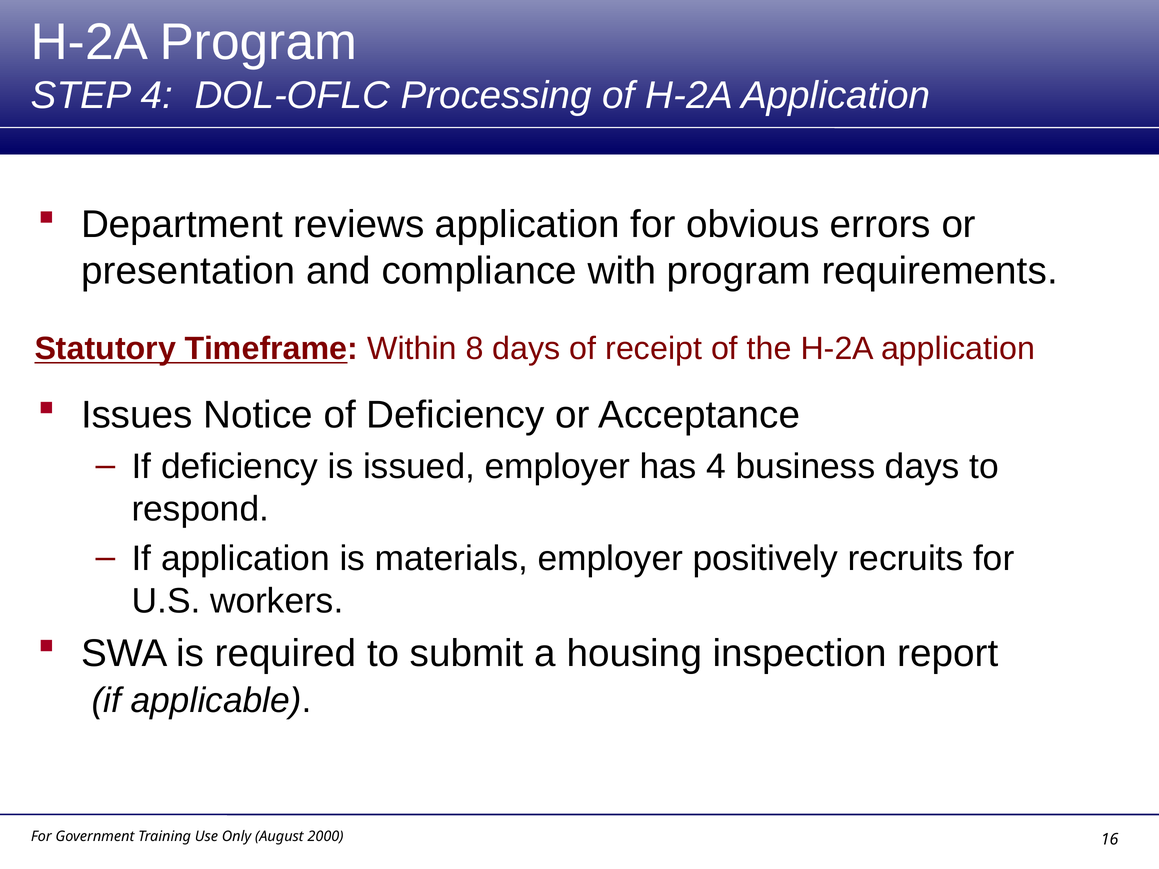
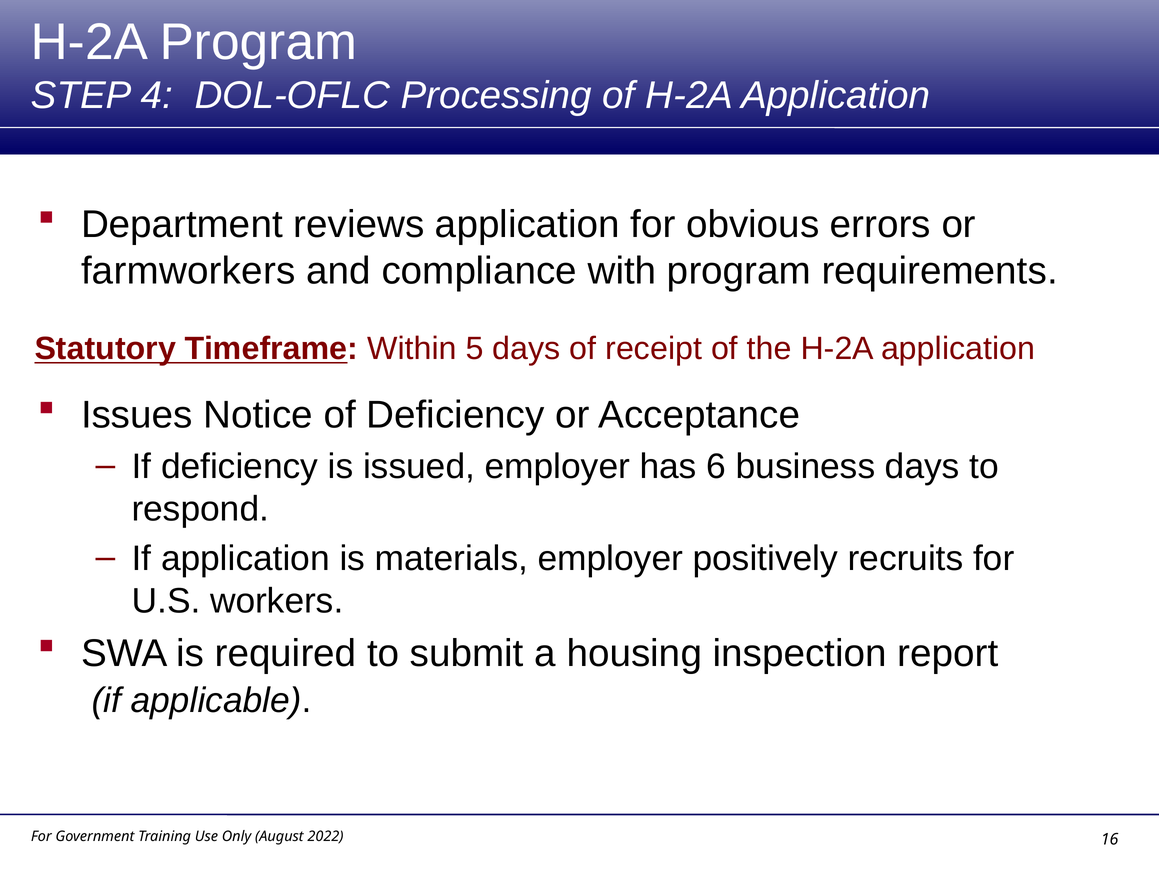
presentation: presentation -> farmworkers
8: 8 -> 5
has 4: 4 -> 6
2000: 2000 -> 2022
